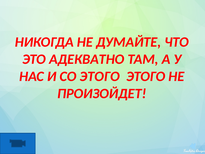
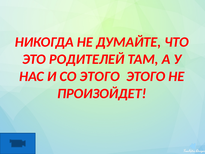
АДЕКВАТНО: АДЕКВАТНО -> РОДИТЕЛЕЙ
